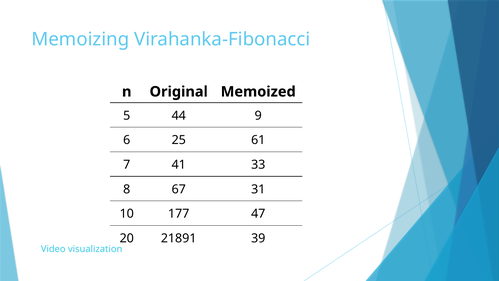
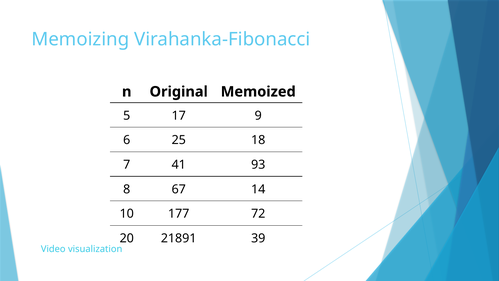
44: 44 -> 17
61: 61 -> 18
33: 33 -> 93
31: 31 -> 14
47: 47 -> 72
